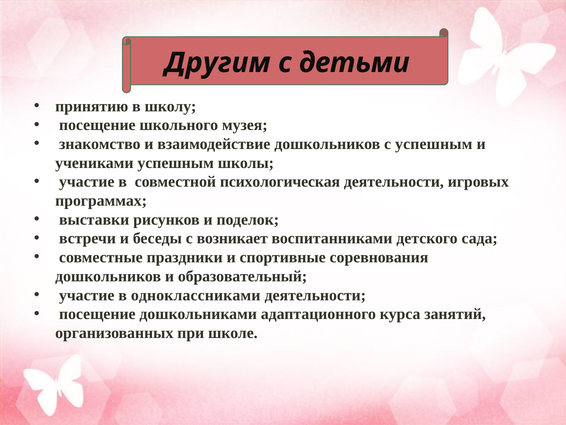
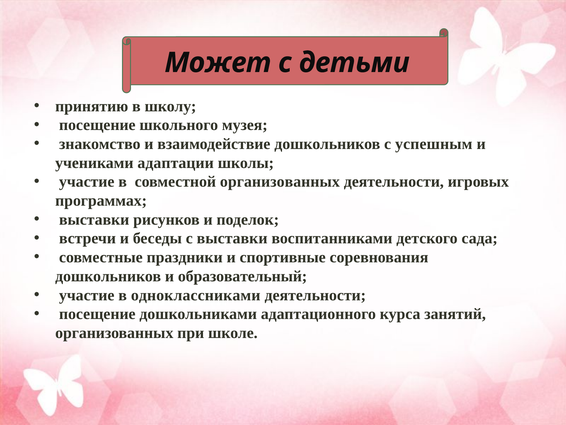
Другим: Другим -> Может
учениками успешным: успешным -> адаптации
совместной психологическая: психологическая -> организованных
с возникает: возникает -> выставки
